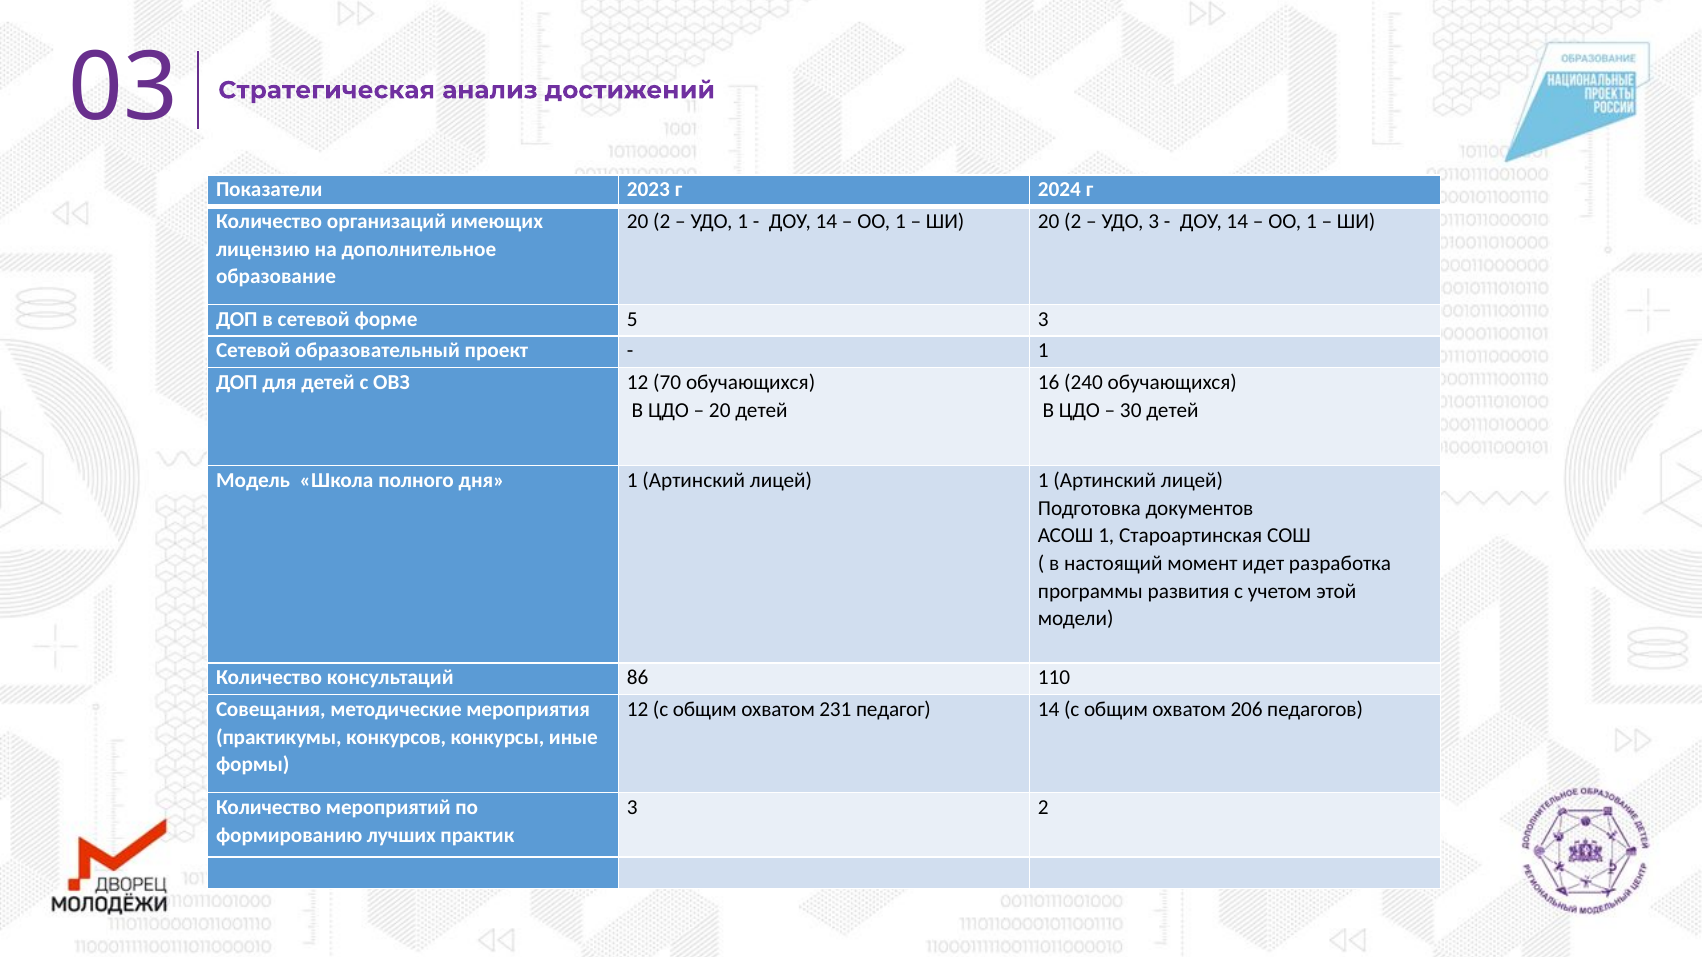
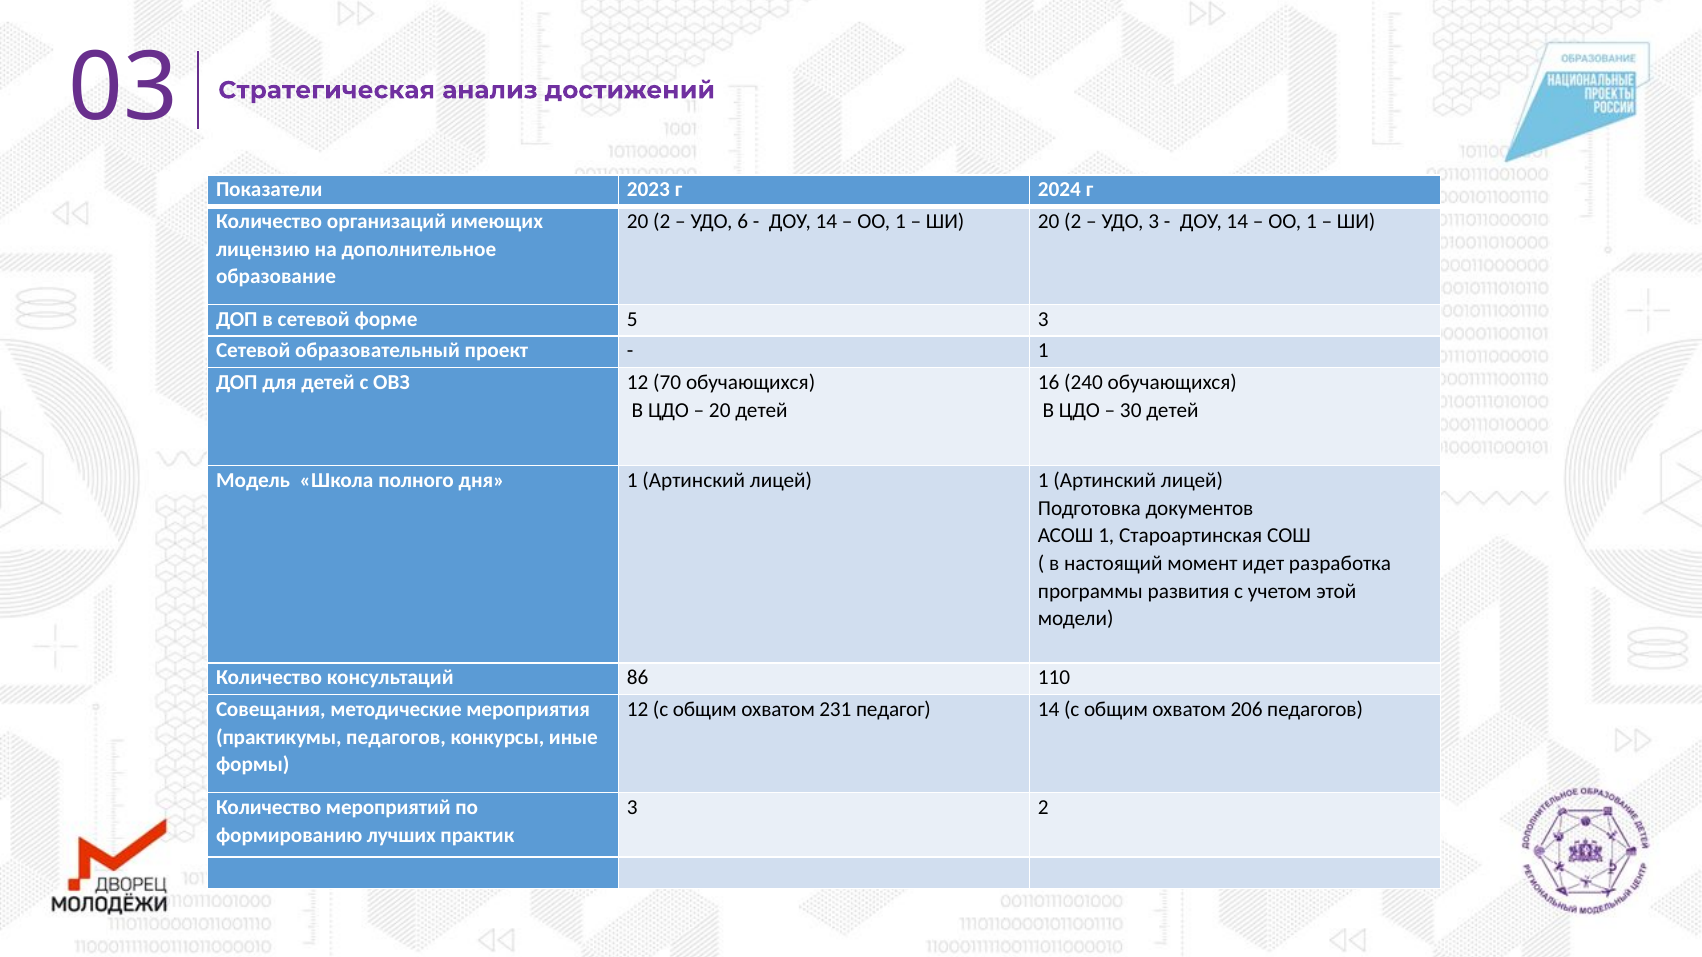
УДО 1: 1 -> 6
практикумы конкурсов: конкурсов -> педагогов
